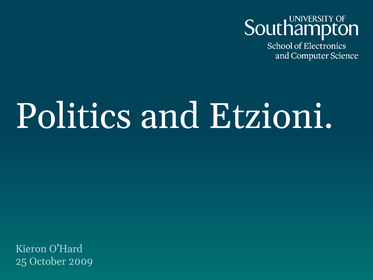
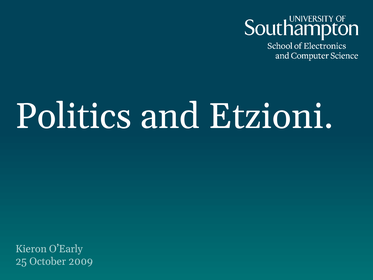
O’Hard: O’Hard -> O’Early
